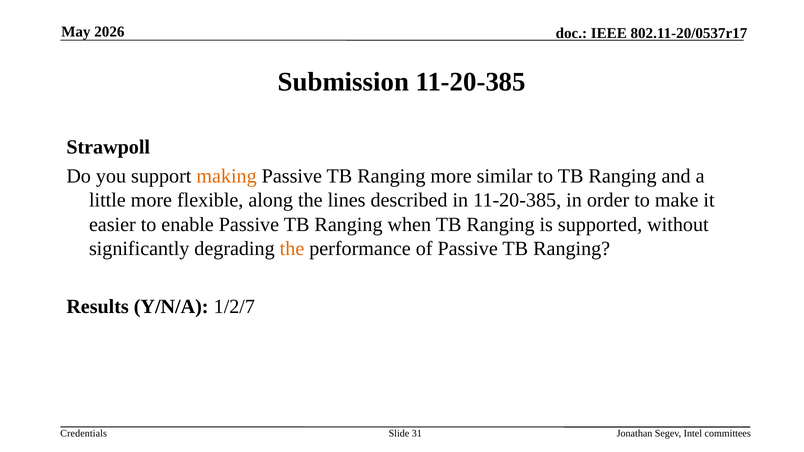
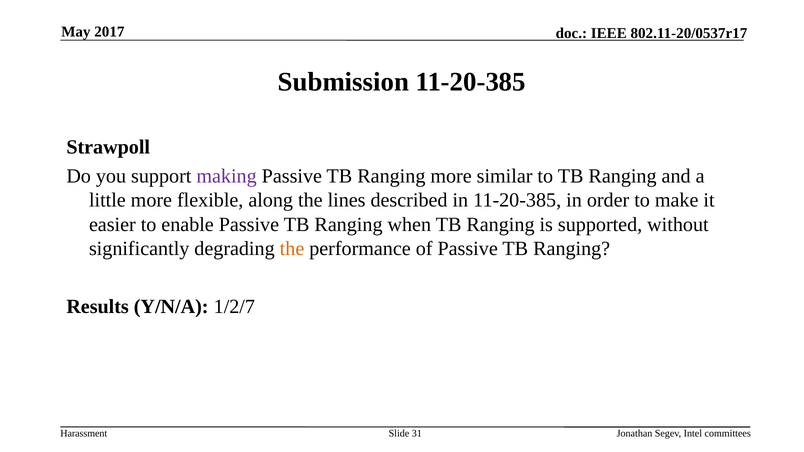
2026: 2026 -> 2017
making colour: orange -> purple
Credentials: Credentials -> Harassment
